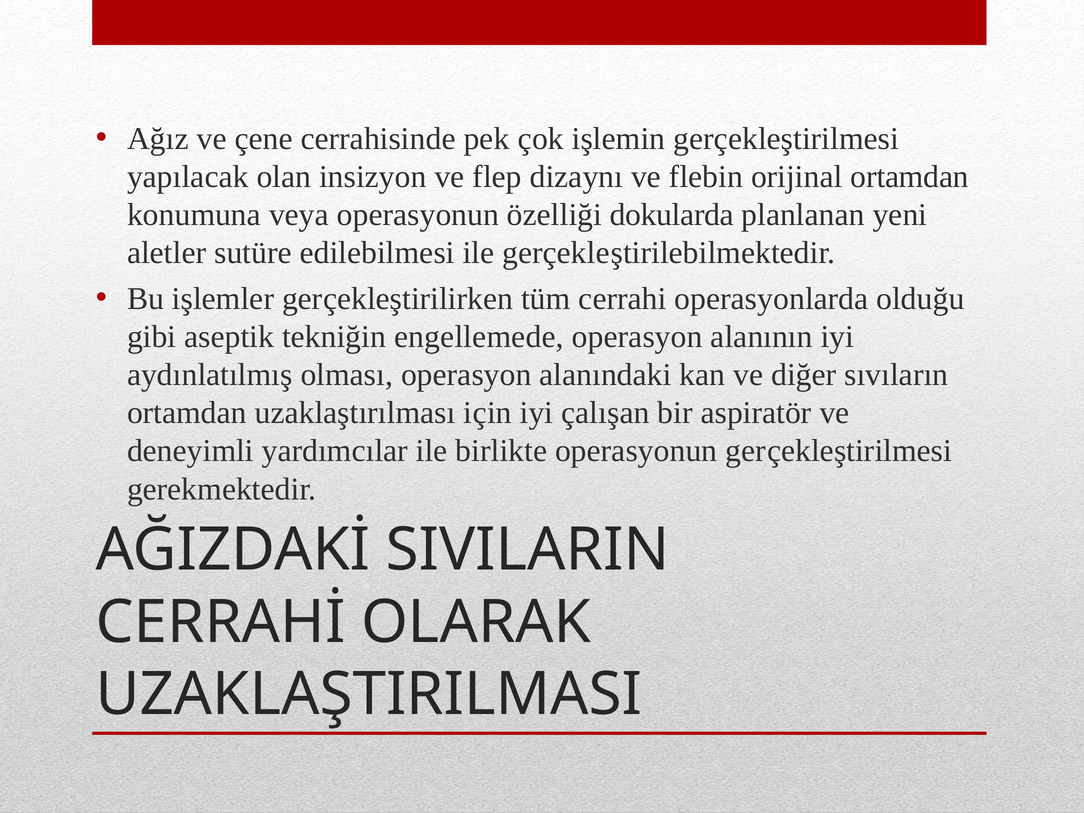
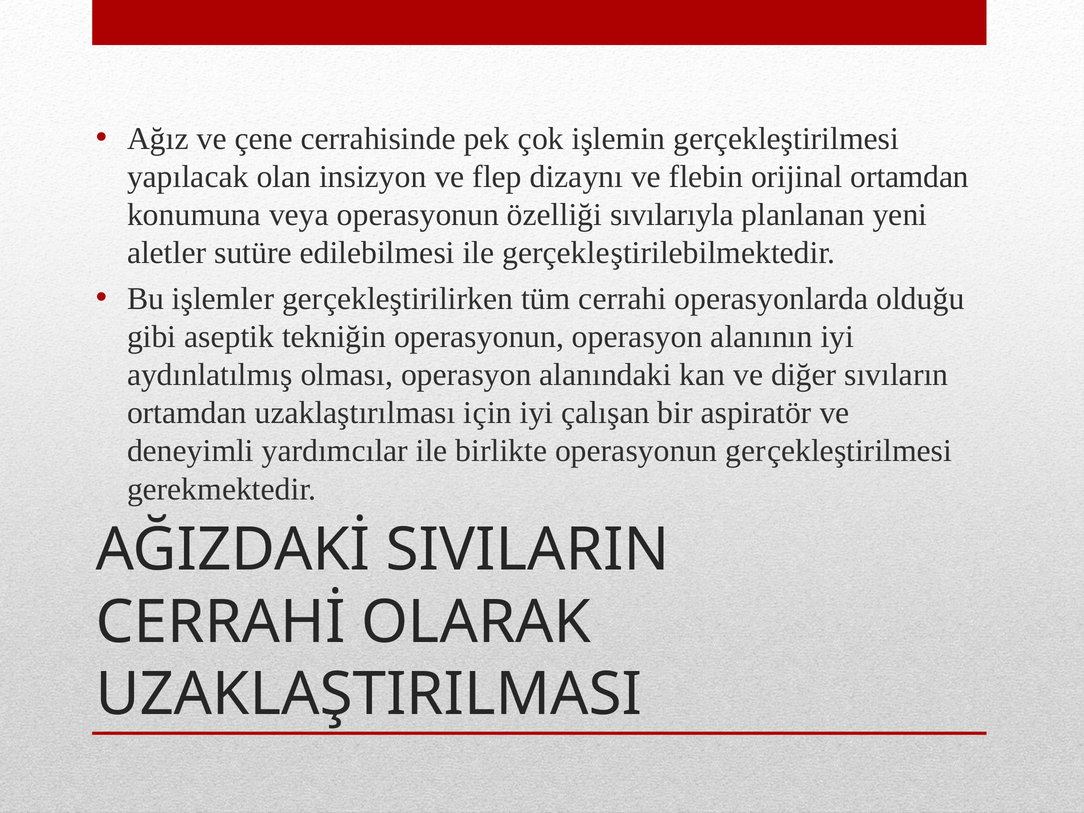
dokularda: dokularda -> sıvılarıyla
tekniğin engellemede: engellemede -> operasyonun
